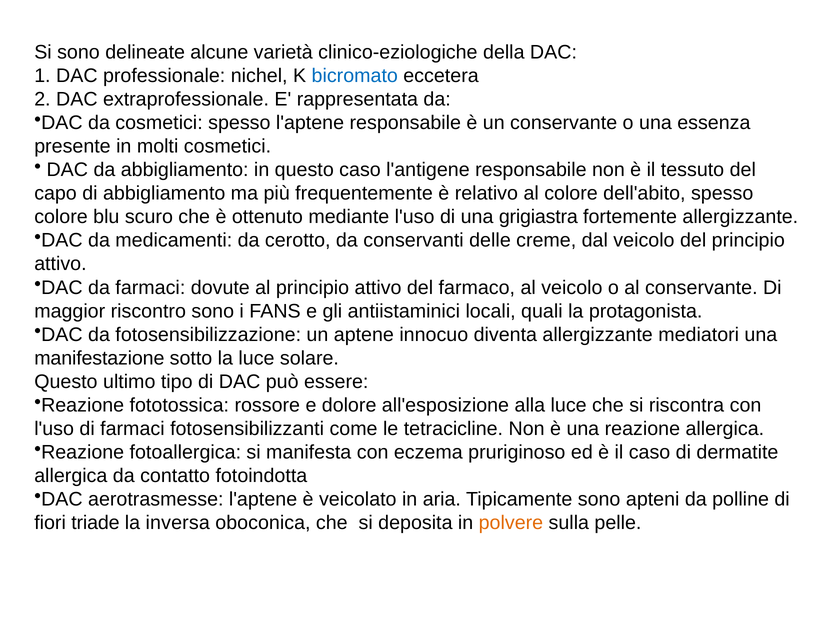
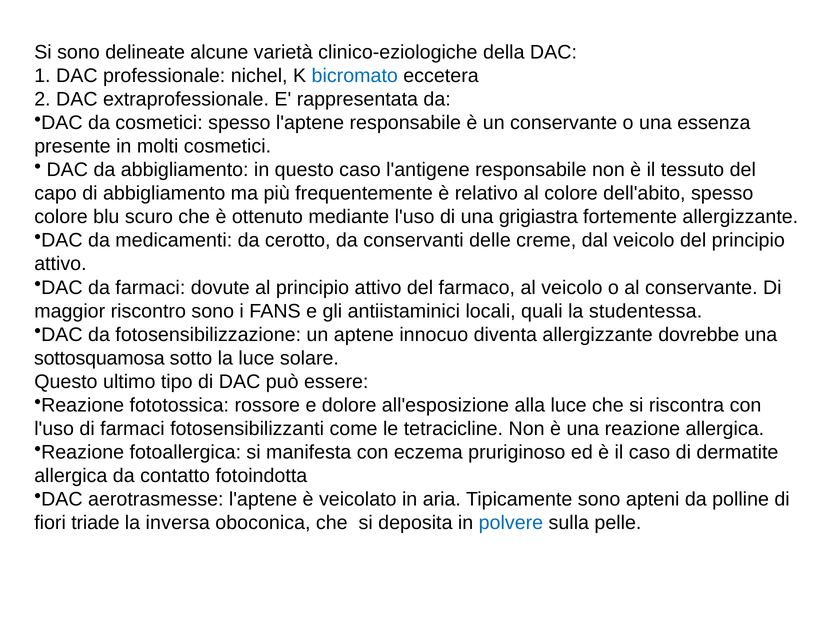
protagonista: protagonista -> studentessa
mediatori: mediatori -> dovrebbe
manifestazione: manifestazione -> sottosquamosa
polvere colour: orange -> blue
